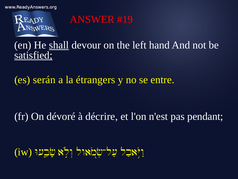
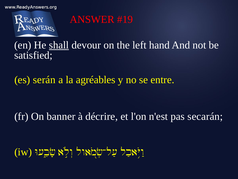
satisfied underline: present -> none
étrangers: étrangers -> agréables
dévoré: dévoré -> banner
pendant: pendant -> secarán
